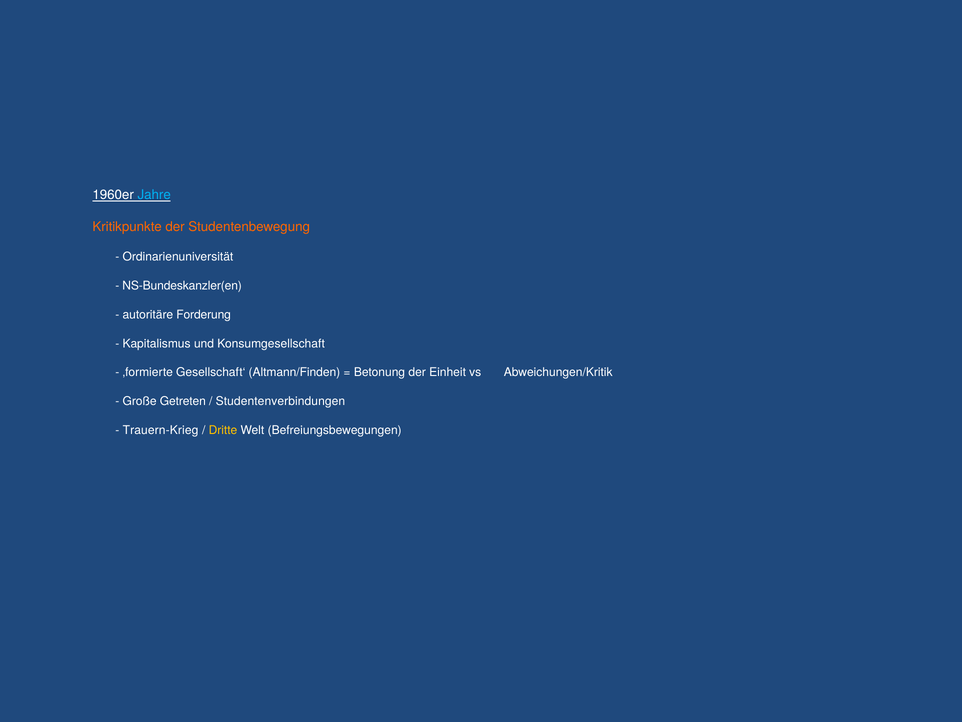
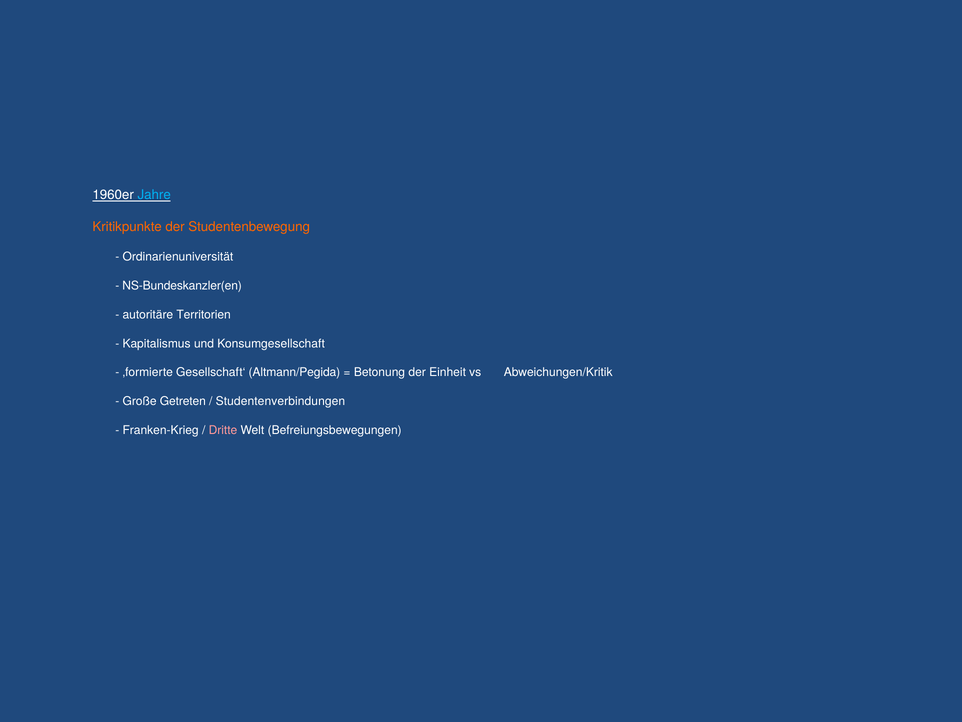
Forderung: Forderung -> Territorien
Altmann/Finden: Altmann/Finden -> Altmann/Pegida
Trauern-Krieg: Trauern-Krieg -> Franken-Krieg
Dritte colour: yellow -> pink
